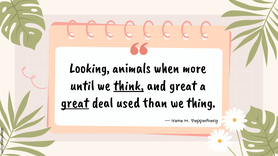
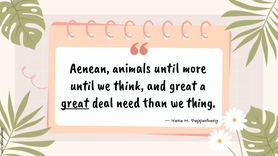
Looking: Looking -> Aenean
animals when: when -> until
think underline: present -> none
used: used -> need
